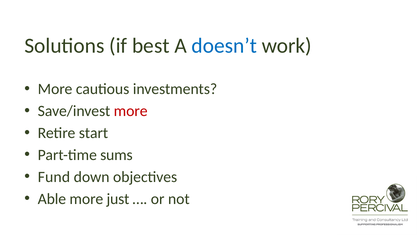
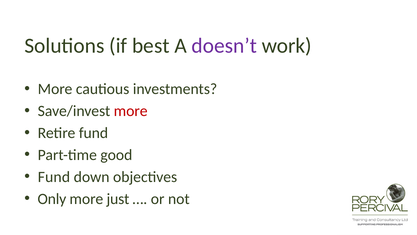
doesn’t colour: blue -> purple
Retire start: start -> fund
sums: sums -> good
Able: Able -> Only
